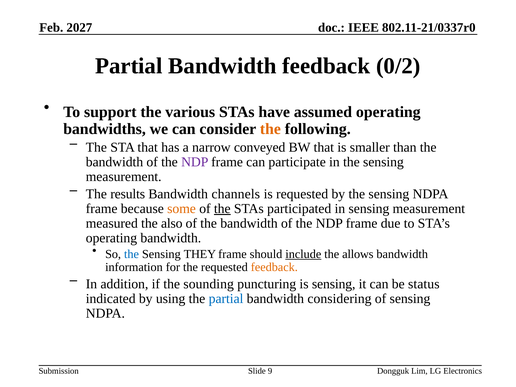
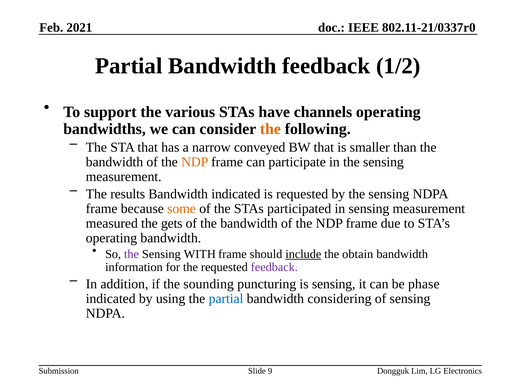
2027: 2027 -> 2021
0/2: 0/2 -> 1/2
assumed: assumed -> channels
NDP at (195, 162) colour: purple -> orange
Bandwidth channels: channels -> indicated
the at (222, 209) underline: present -> none
also: also -> gets
the at (132, 254) colour: blue -> purple
THEY: THEY -> WITH
allows: allows -> obtain
feedback at (274, 267) colour: orange -> purple
status: status -> phase
